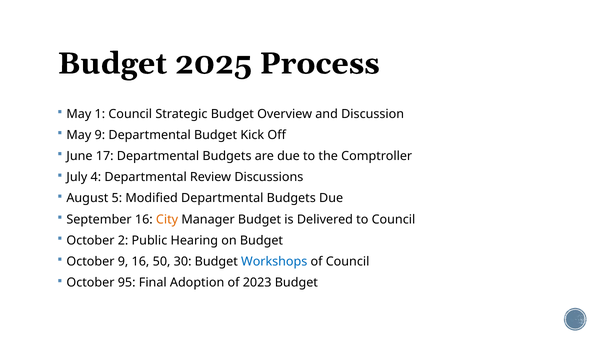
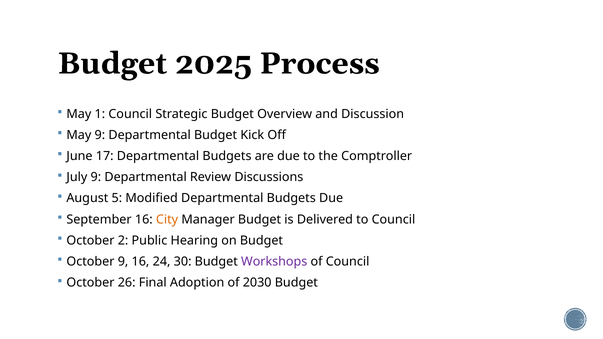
July 4: 4 -> 9
50: 50 -> 24
Workshops colour: blue -> purple
95: 95 -> 26
2023: 2023 -> 2030
